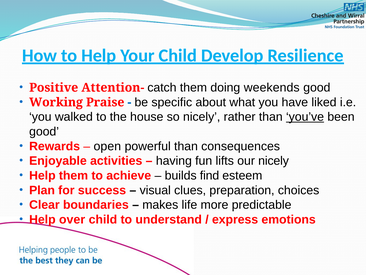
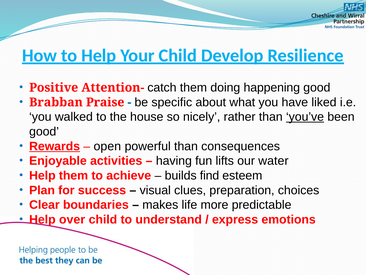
weekends: weekends -> happening
Working: Working -> Brabban
Rewards underline: none -> present
our nicely: nicely -> water
